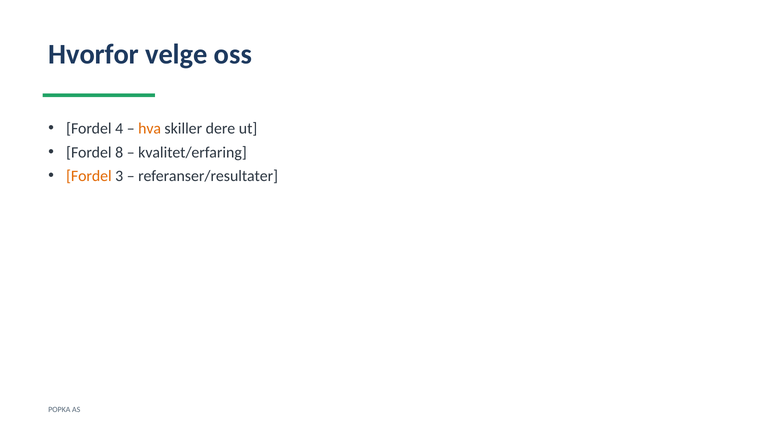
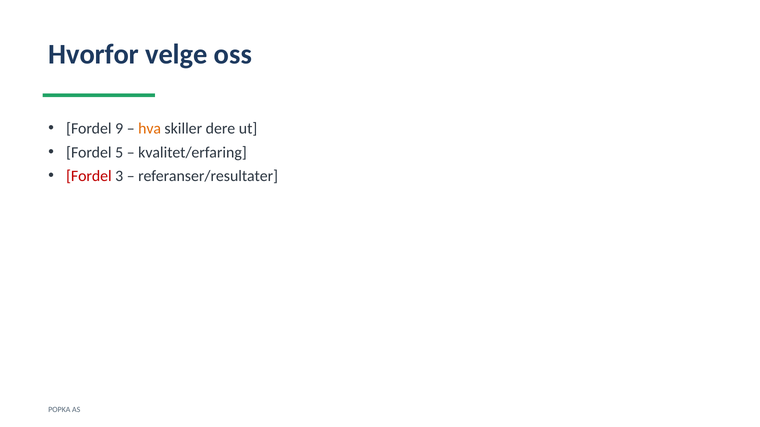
4: 4 -> 9
8: 8 -> 5
Fordel at (89, 176) colour: orange -> red
